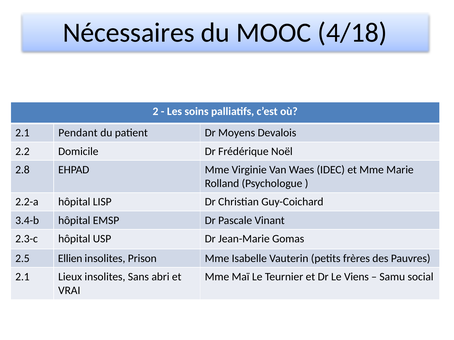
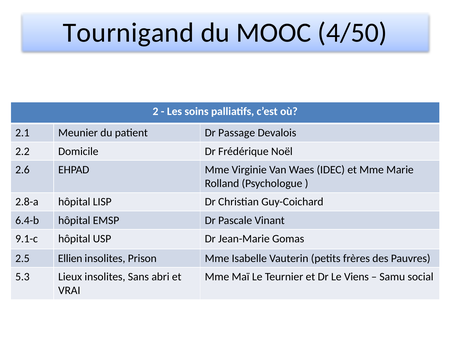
Nécessaires: Nécessaires -> Tournigand
4/18: 4/18 -> 4/50
Pendant: Pendant -> Meunier
Moyens: Moyens -> Passage
2.8: 2.8 -> 2.6
2.2-a: 2.2-a -> 2.8-a
3.4-b: 3.4-b -> 6.4-b
2.3-c: 2.3-c -> 9.1-c
2.1 at (22, 277): 2.1 -> 5.3
